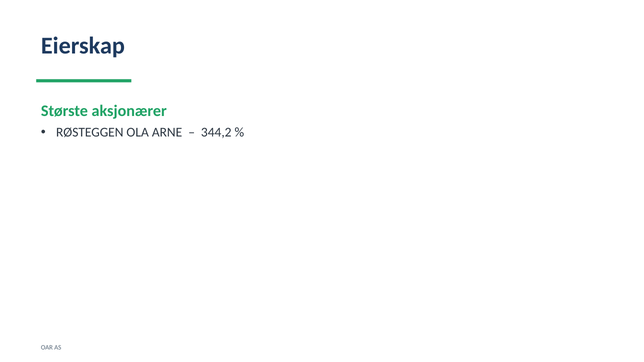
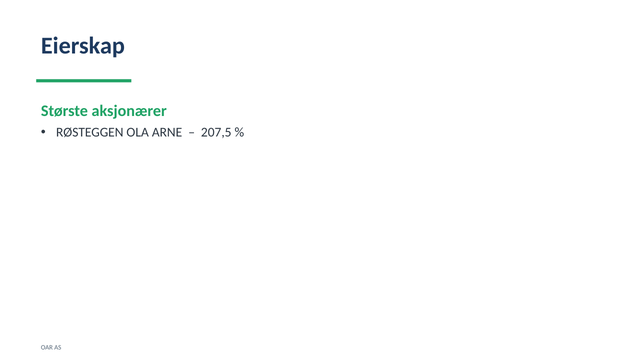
344,2: 344,2 -> 207,5
